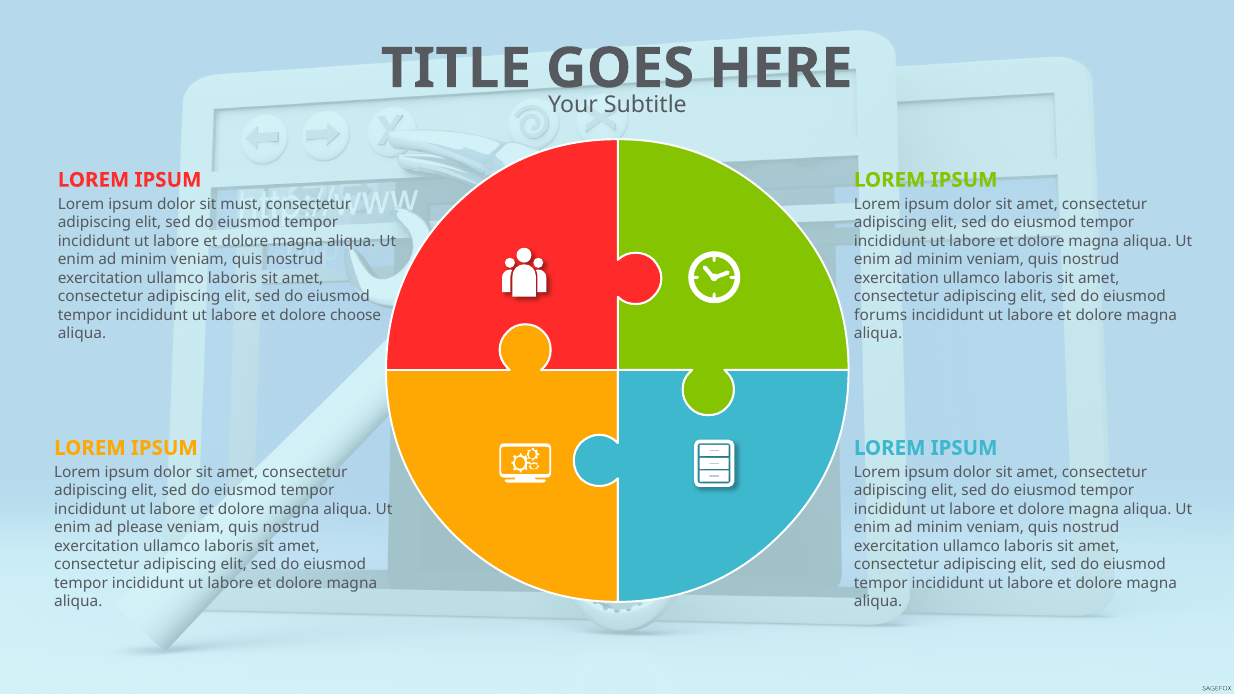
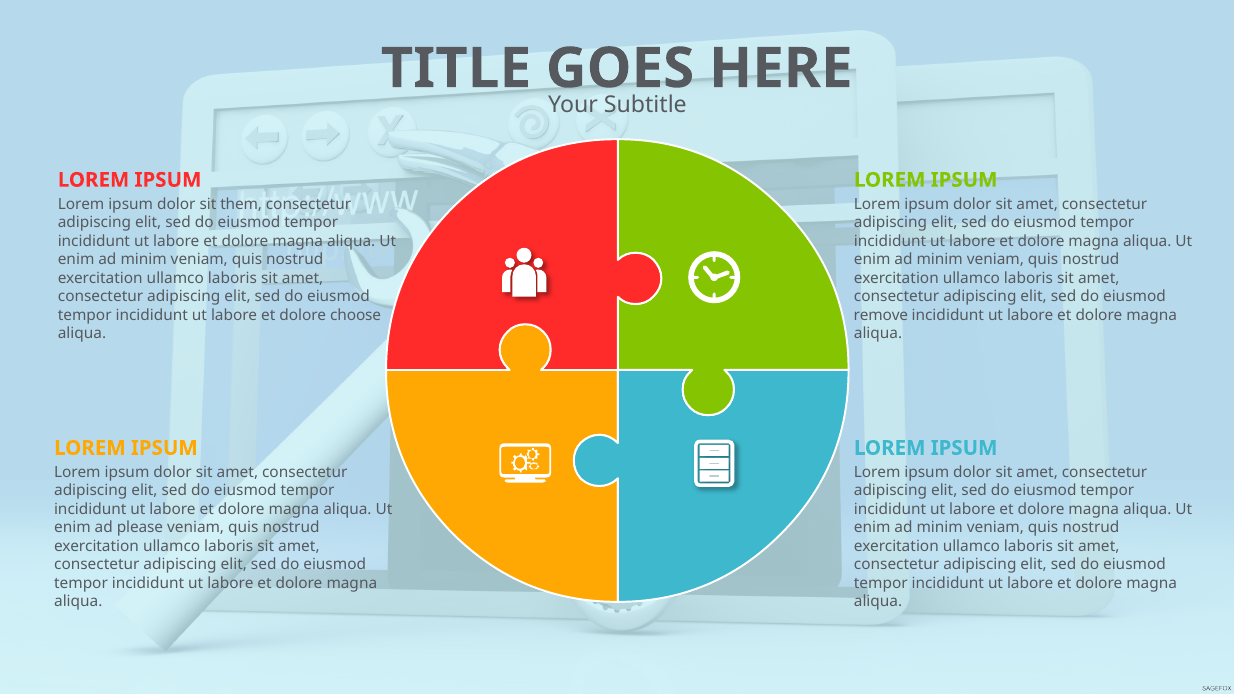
must: must -> them
forums: forums -> remove
